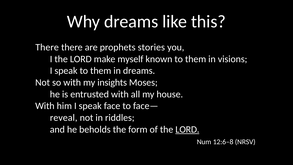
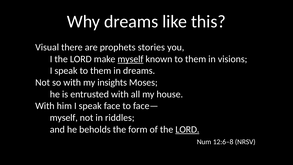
There at (47, 47): There -> Visual
myself at (130, 59) underline: none -> present
reveal at (64, 118): reveal -> myself
